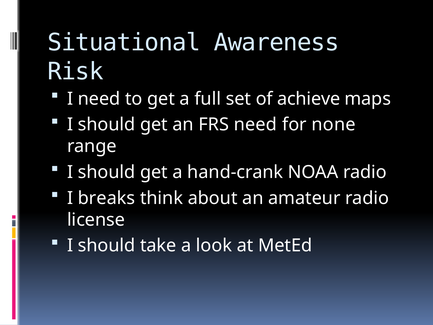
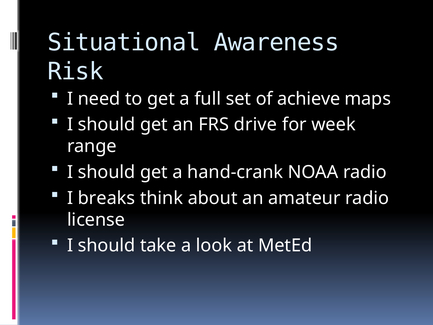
FRS need: need -> drive
none: none -> week
